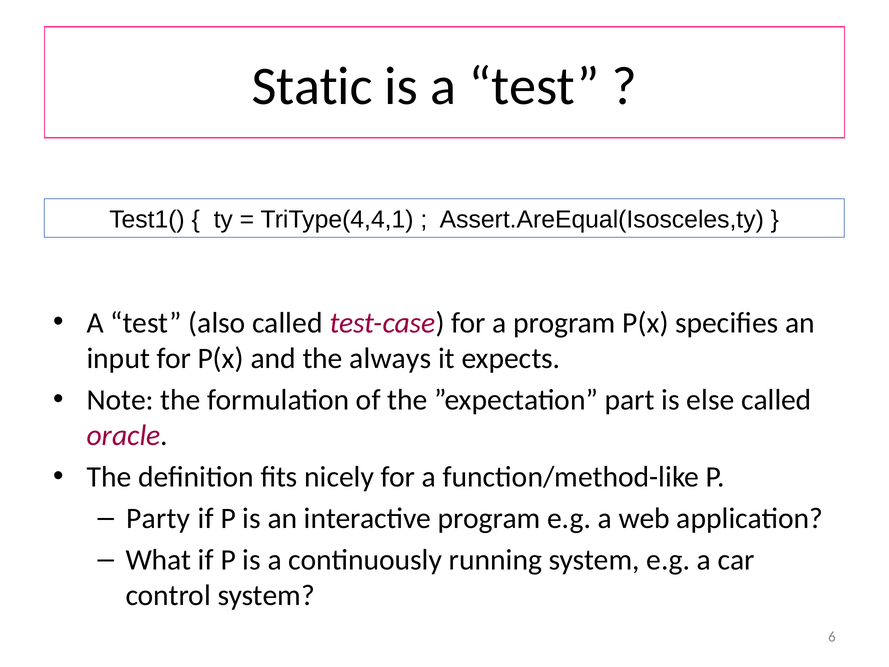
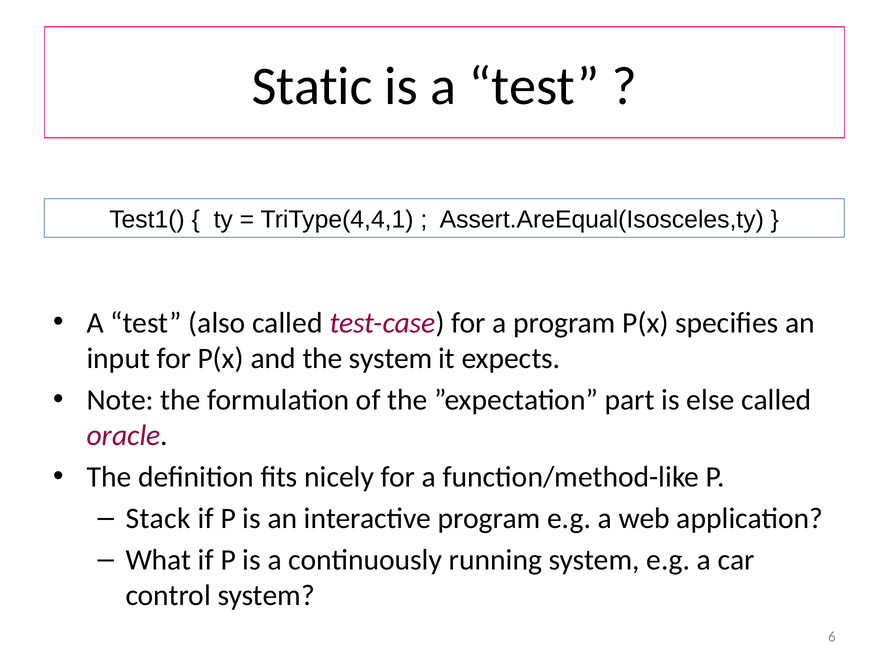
the always: always -> system
Party: Party -> Stack
